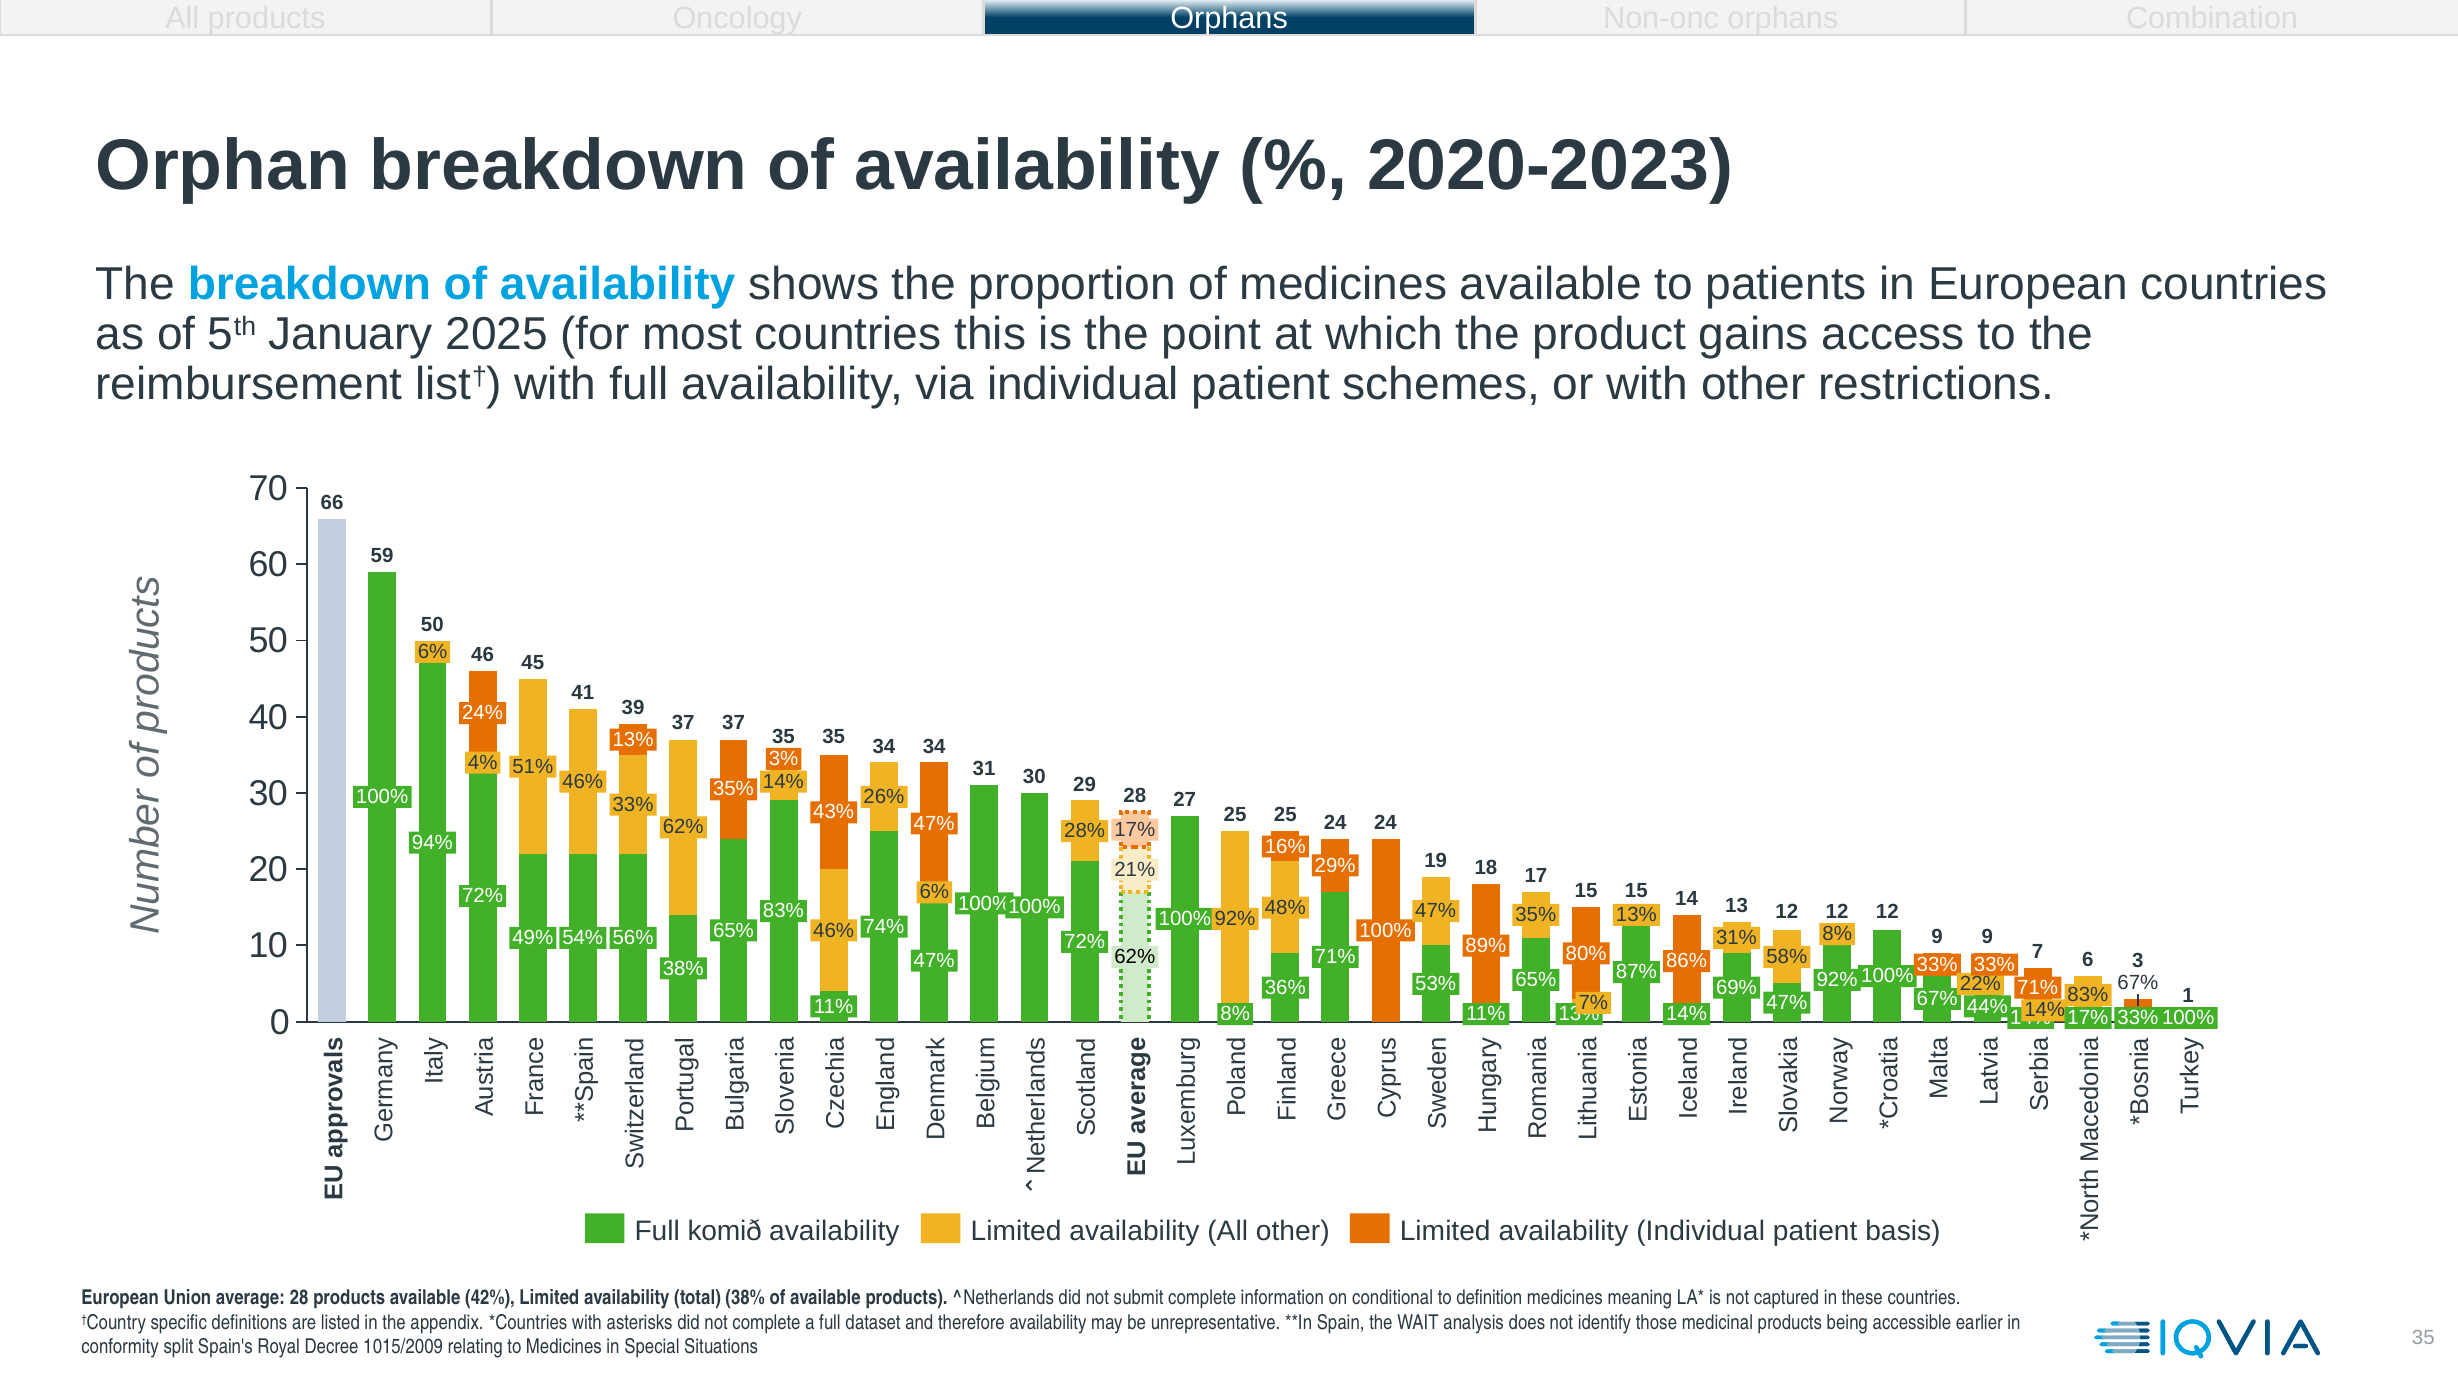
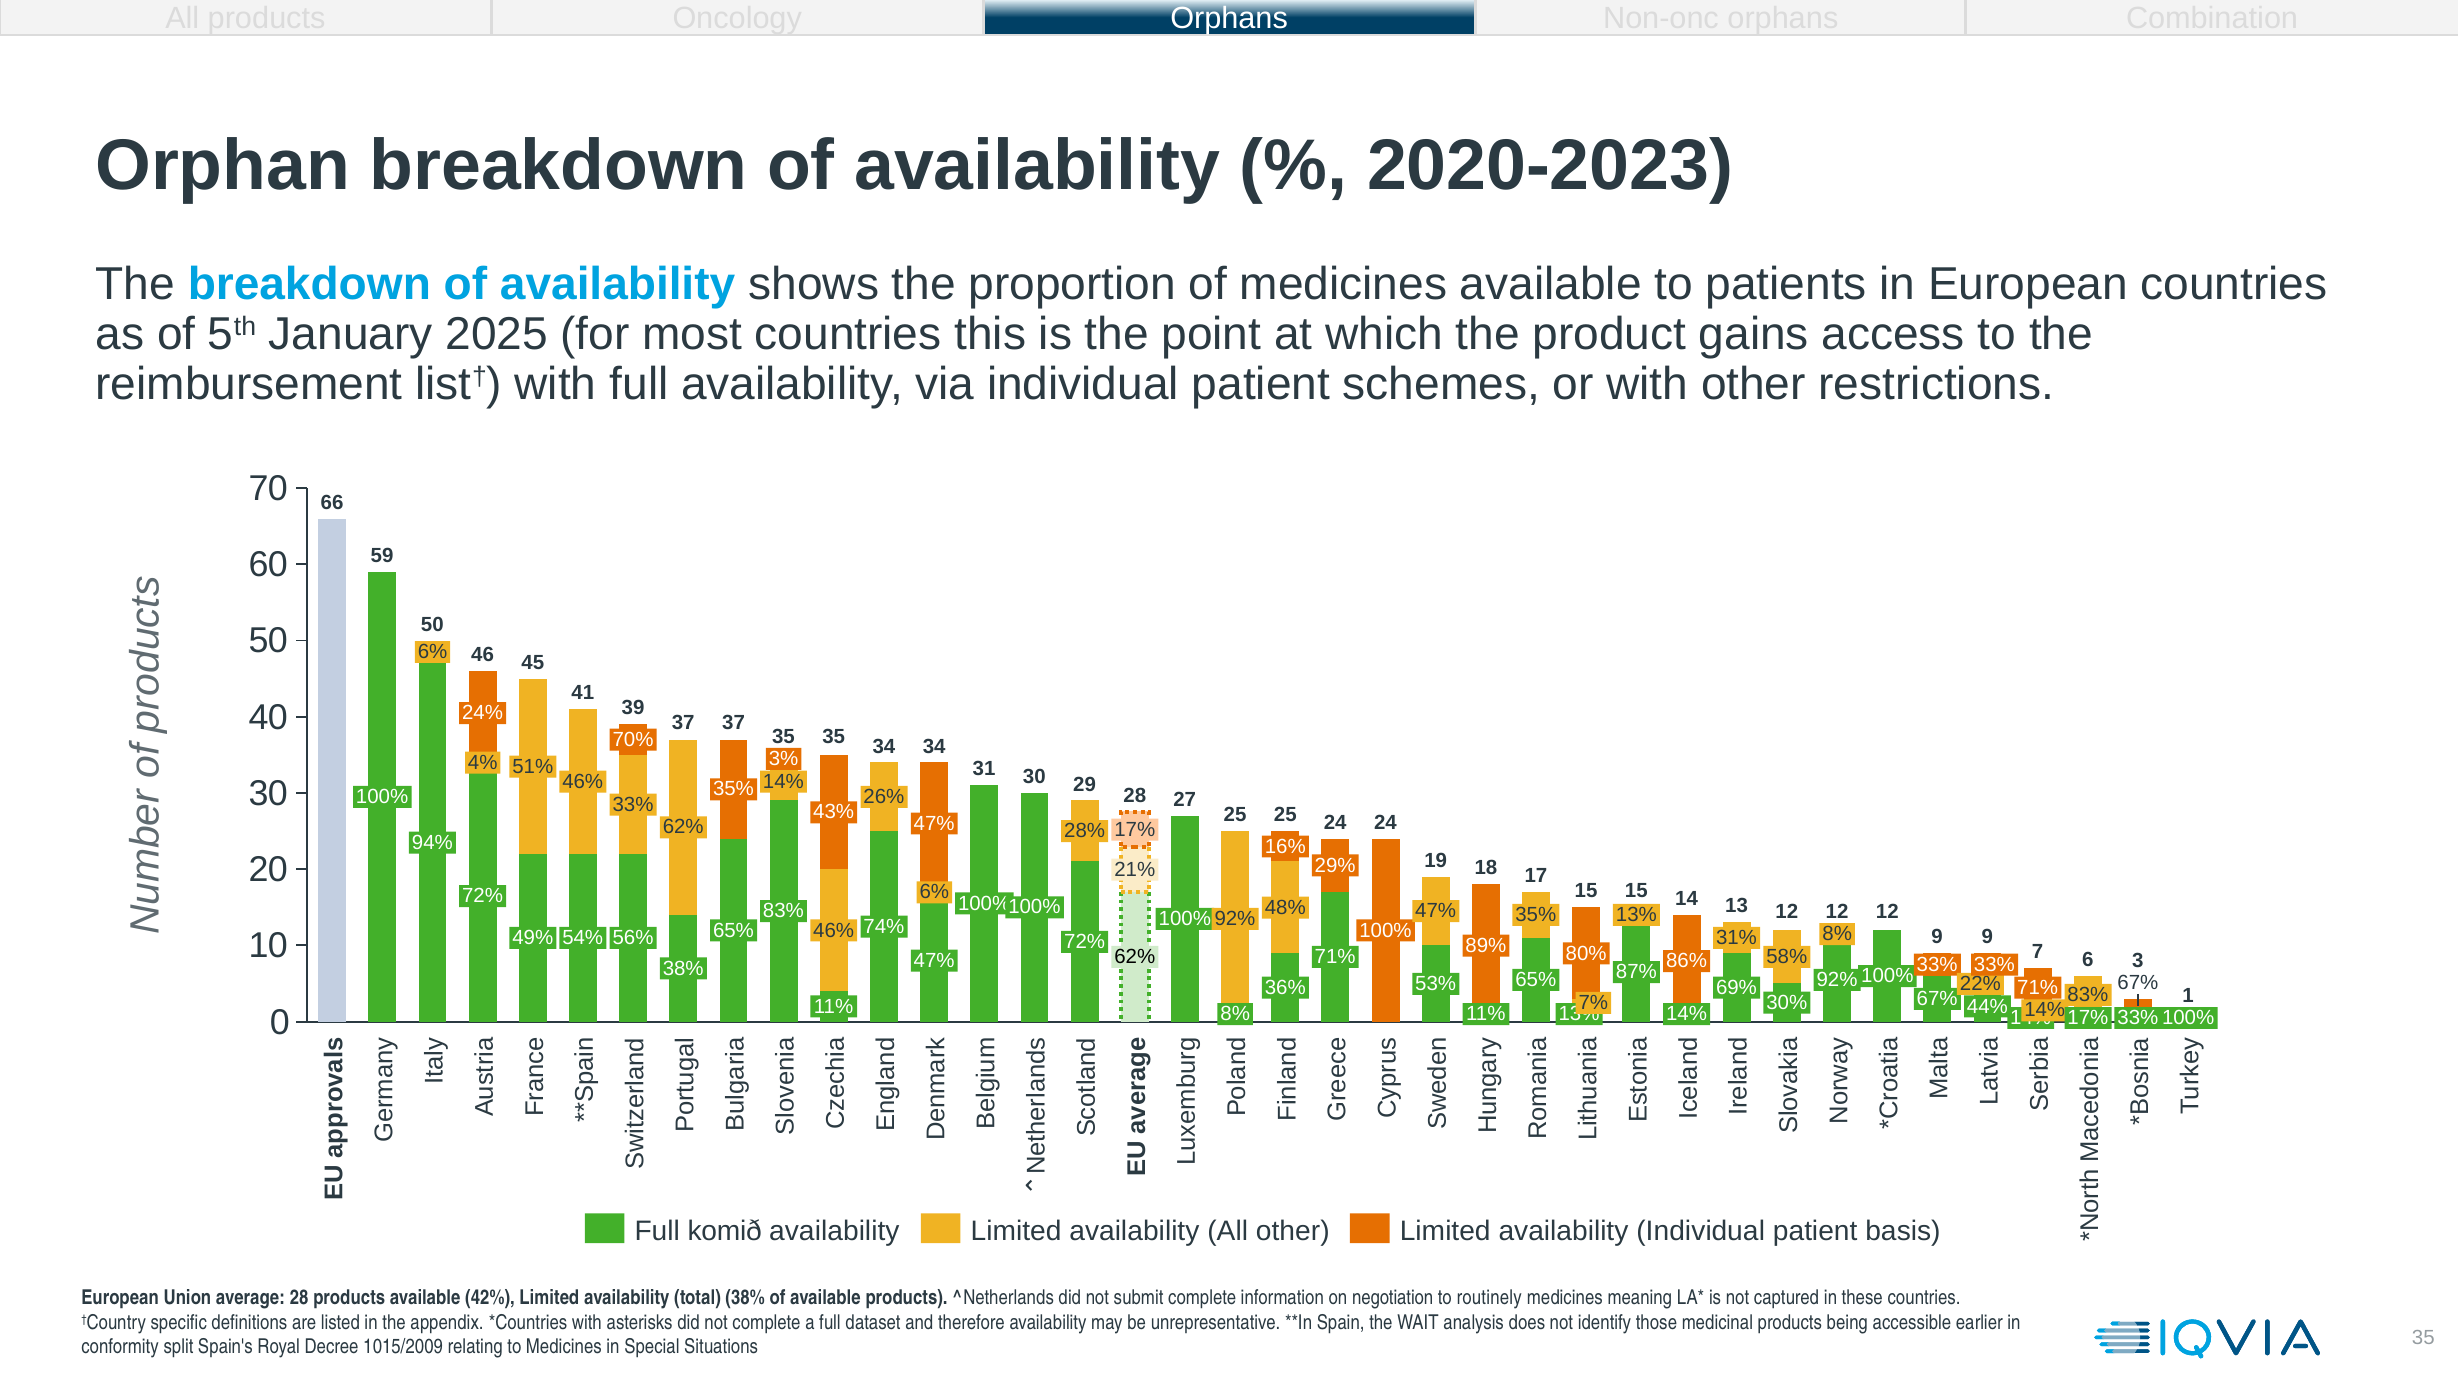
13% at (633, 740): 13% -> 70%
47% at (1787, 1003): 47% -> 30%
conditional: conditional -> negotiation
definition: definition -> routinely
